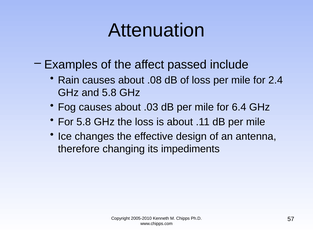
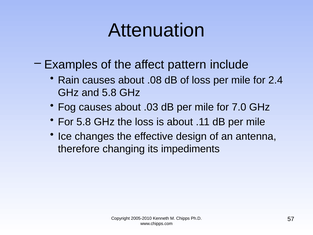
passed: passed -> pattern
6.4: 6.4 -> 7.0
